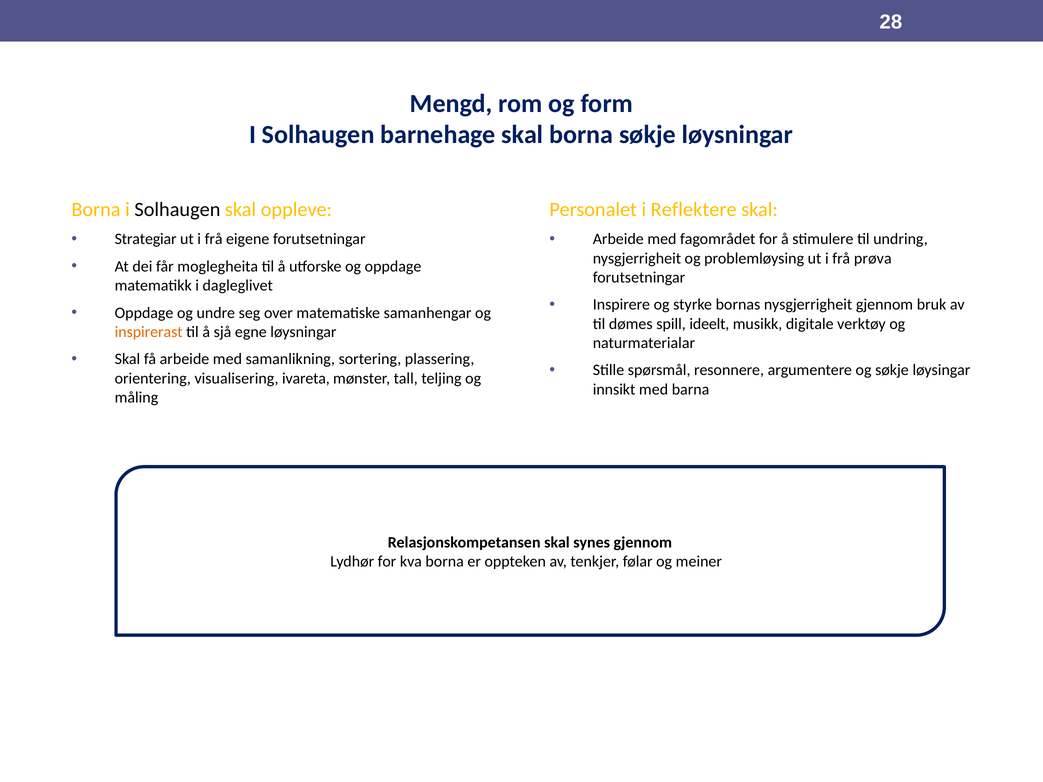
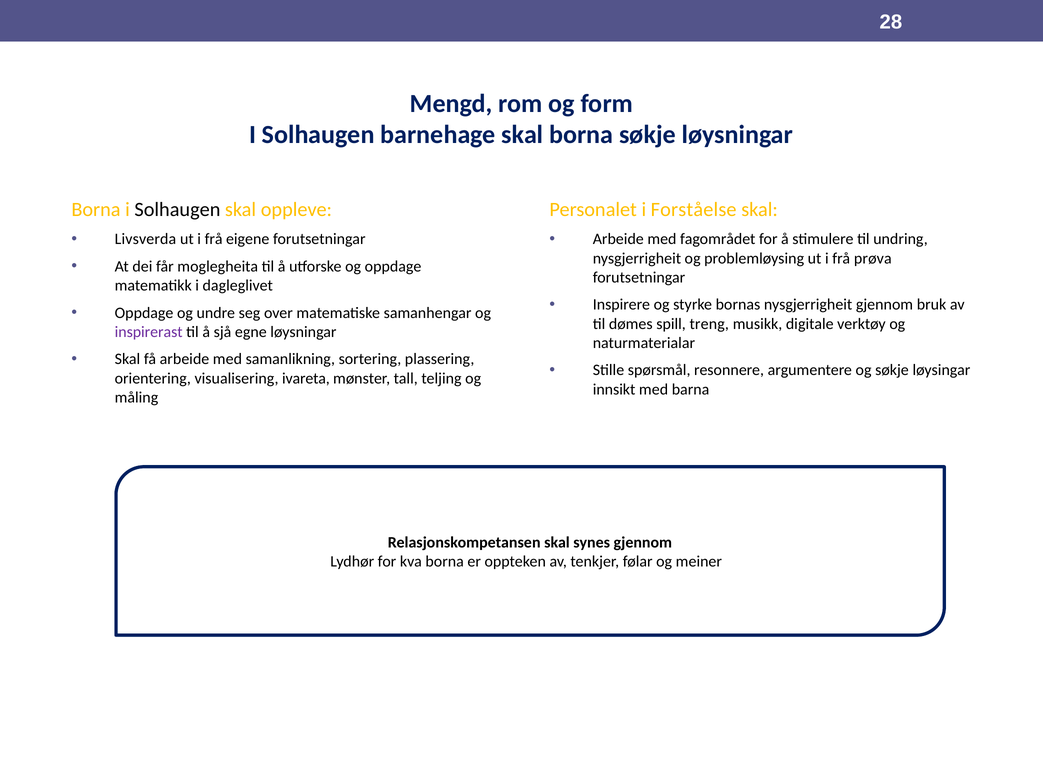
Reflektere: Reflektere -> Forståelse
Strategiar: Strategiar -> Livsverda
ideelt: ideelt -> treng
inspirerast colour: orange -> purple
